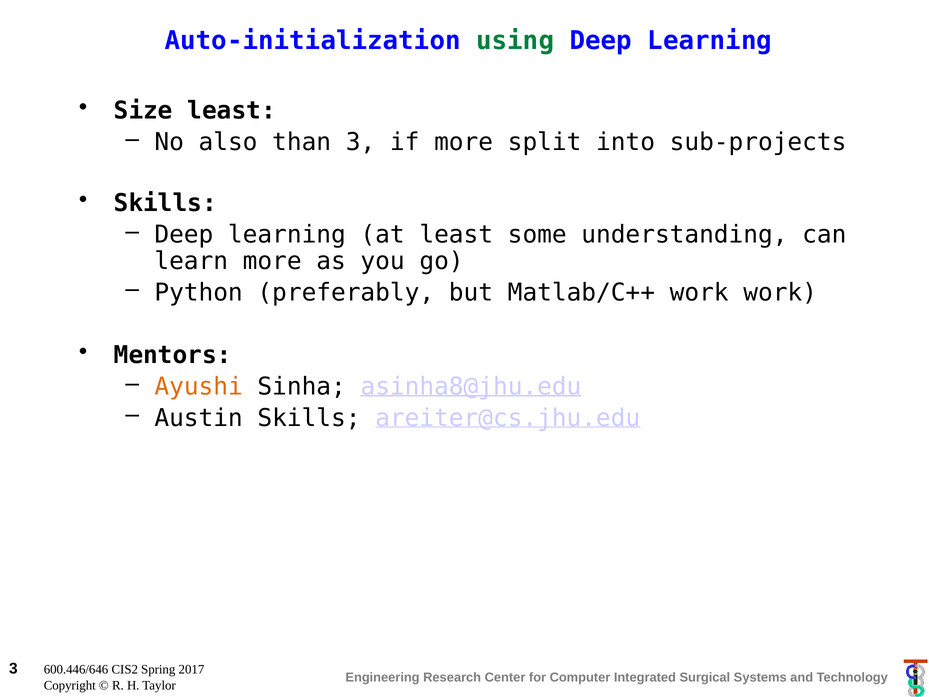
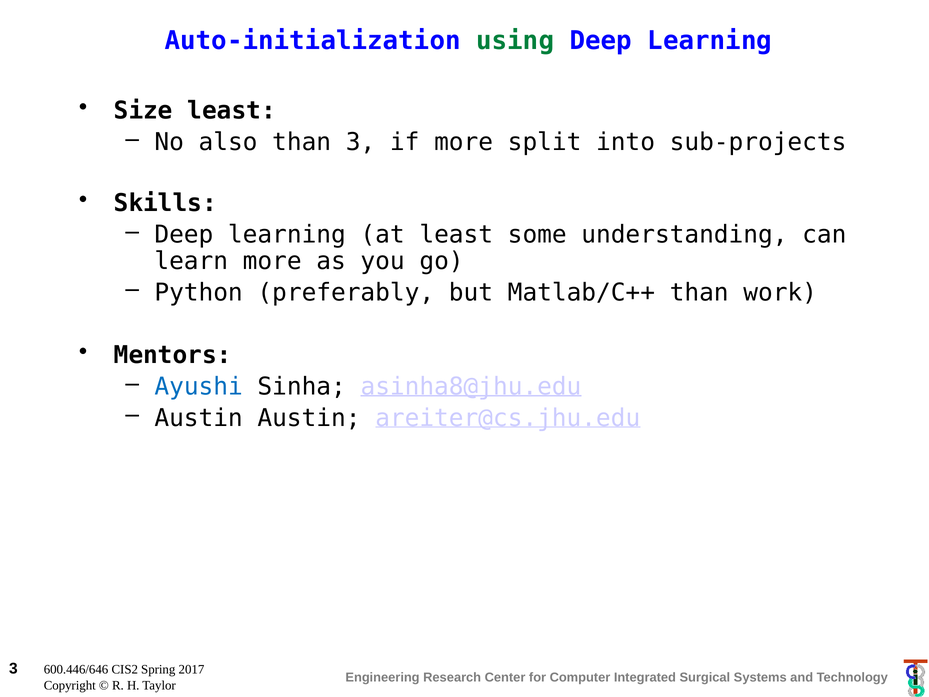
Matlab/C++ work: work -> than
Ayushi colour: orange -> blue
Austin Skills: Skills -> Austin
